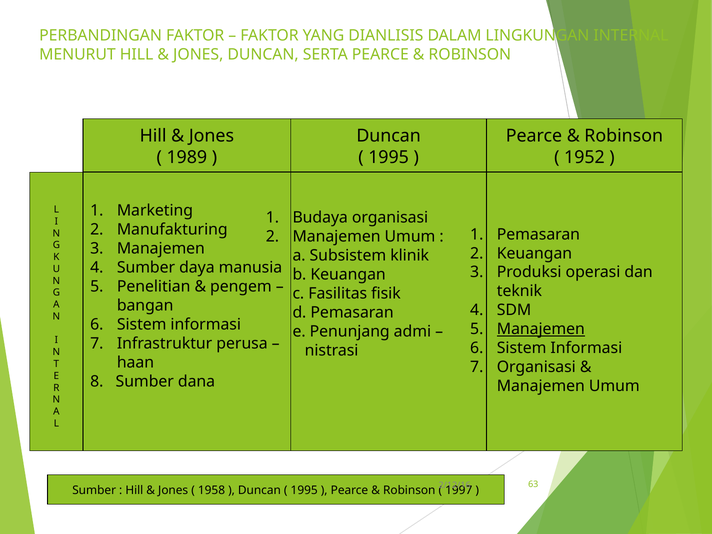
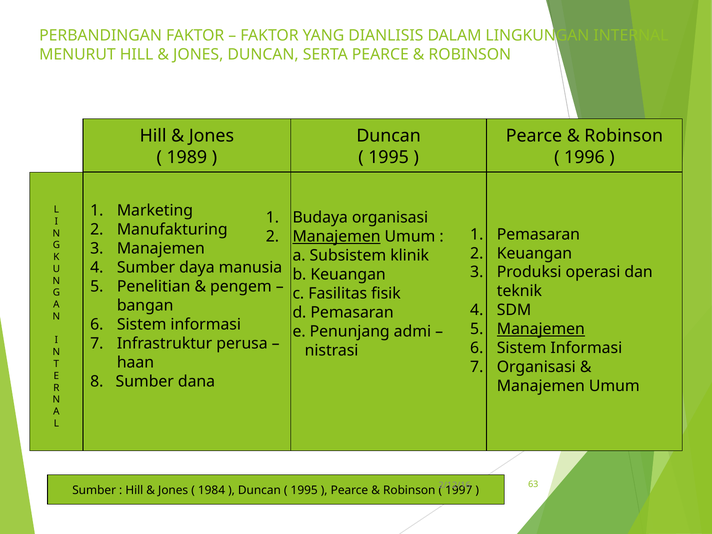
1952: 1952 -> 1996
Manajemen at (337, 237) underline: none -> present
1958: 1958 -> 1984
